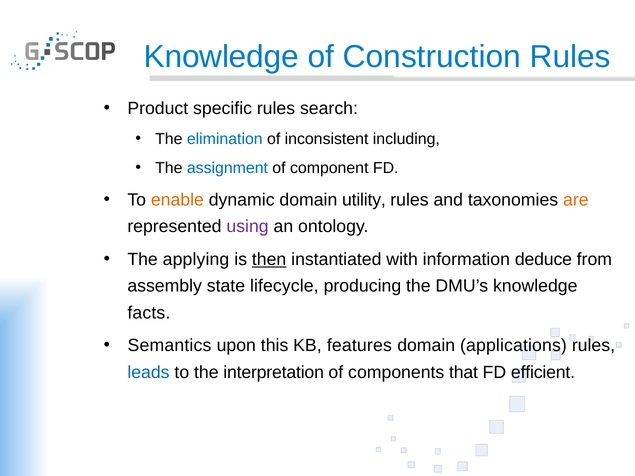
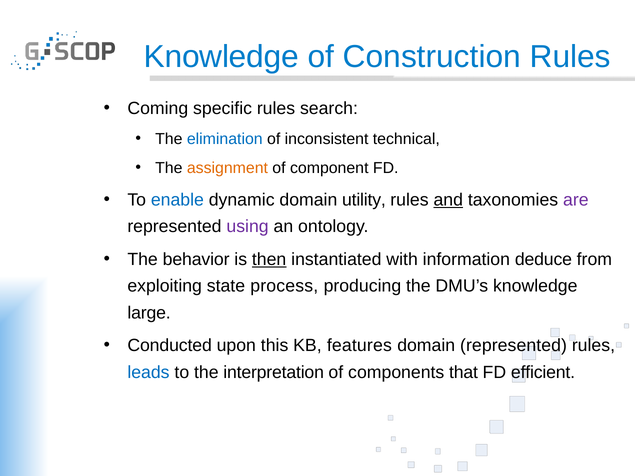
Product: Product -> Coming
including: including -> technical
assignment colour: blue -> orange
enable colour: orange -> blue
and underline: none -> present
are colour: orange -> purple
applying: applying -> behavior
assembly: assembly -> exploiting
lifecycle: lifecycle -> process
facts: facts -> large
Semantics: Semantics -> Conducted
domain applications: applications -> represented
